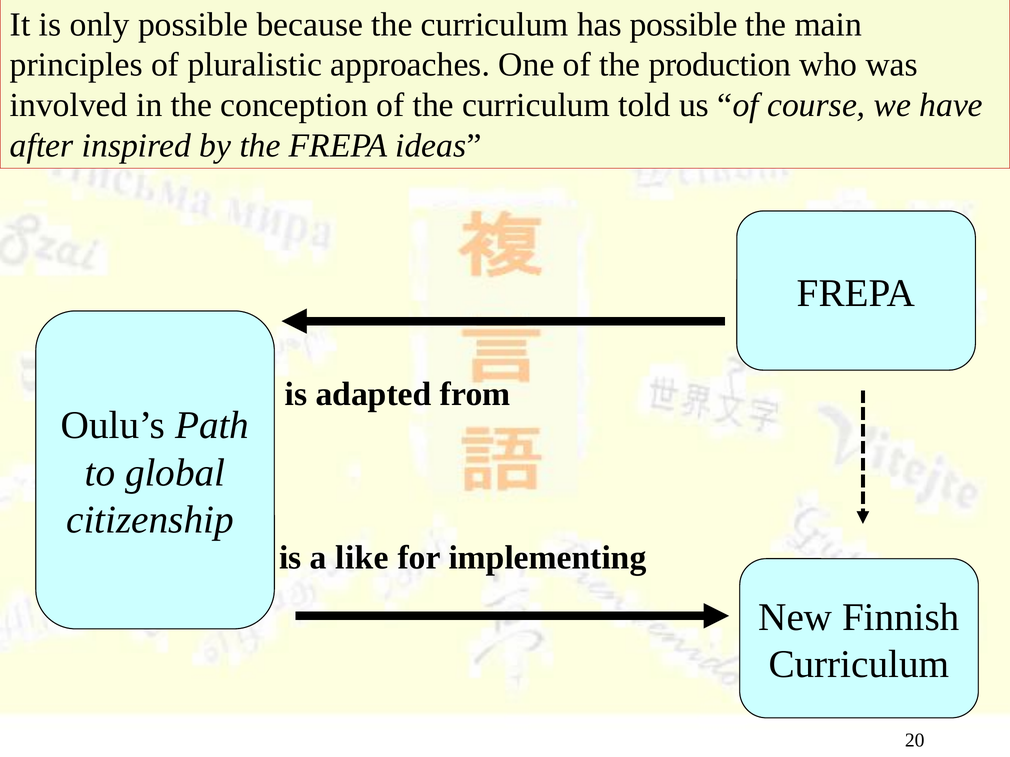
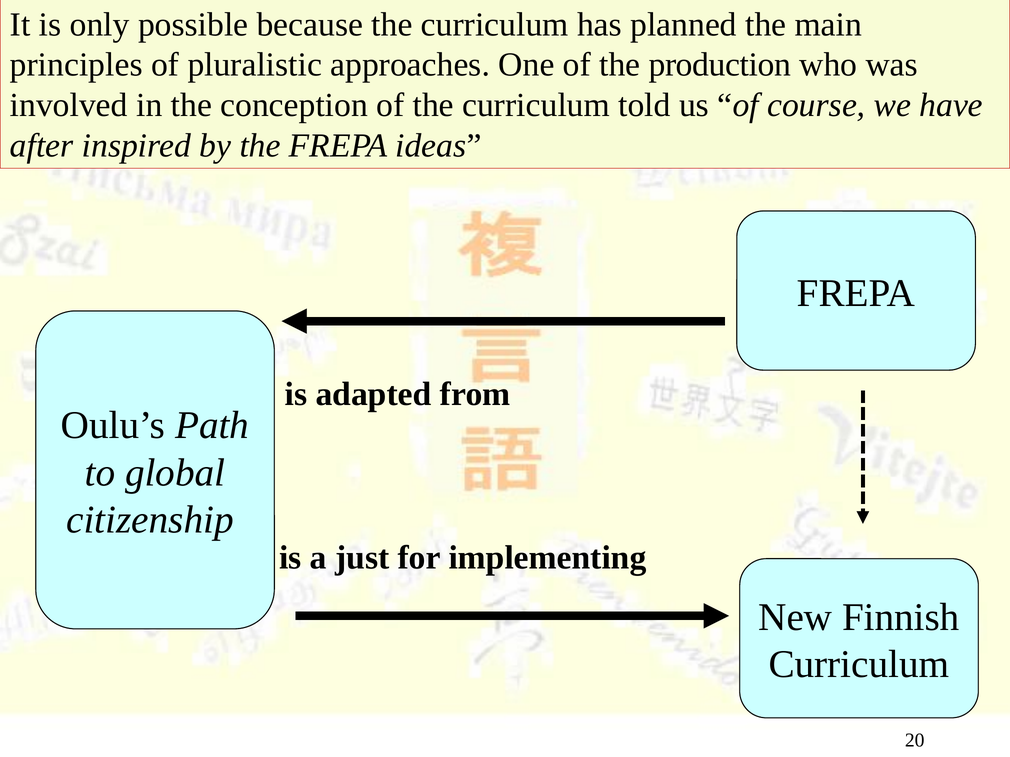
has possible: possible -> planned
like: like -> just
